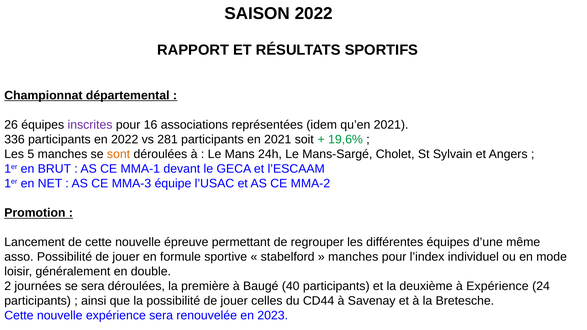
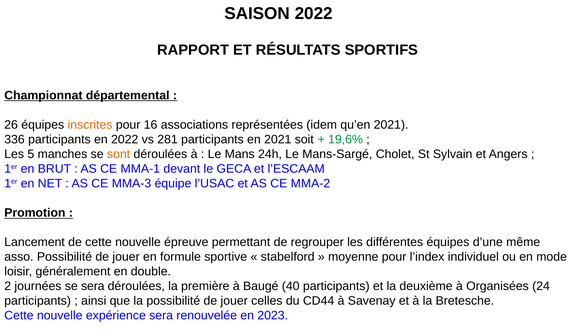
inscrites colour: purple -> orange
manches at (353, 257): manches -> moyenne
à Expérience: Expérience -> Organisées
